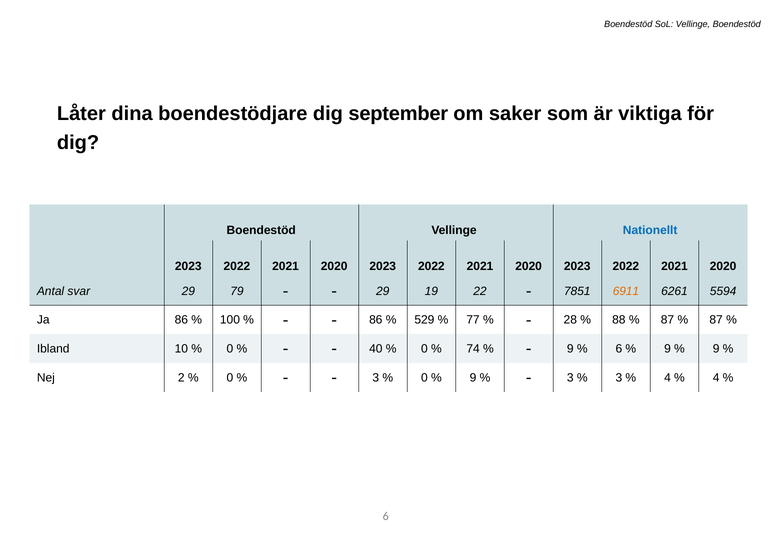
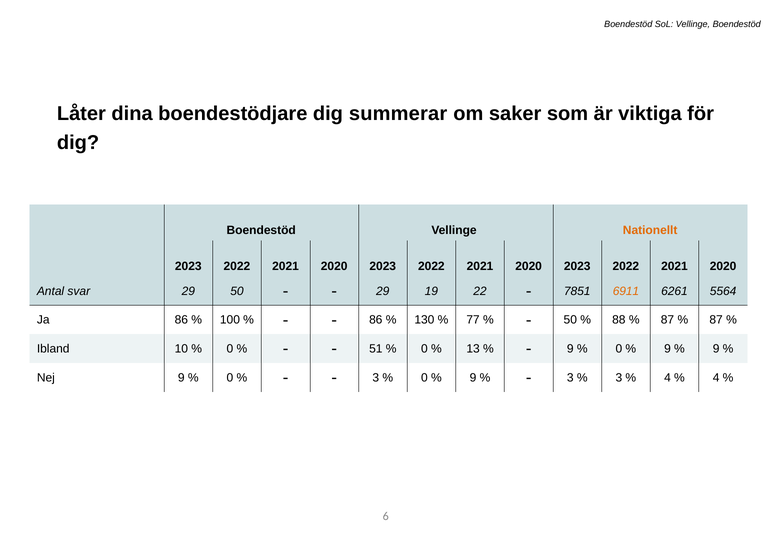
september: september -> summerar
Nationellt colour: blue -> orange
29 79: 79 -> 50
5594: 5594 -> 5564
529: 529 -> 130
28 at (570, 320): 28 -> 50
40: 40 -> 51
74: 74 -> 13
6 at (619, 349): 6 -> 0
Nej 2: 2 -> 9
